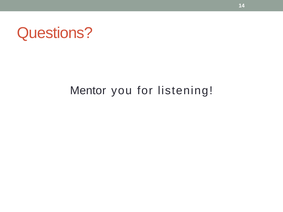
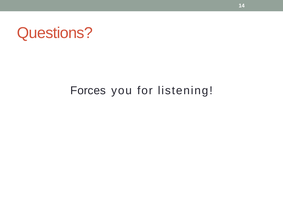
Mentor: Mentor -> Forces
